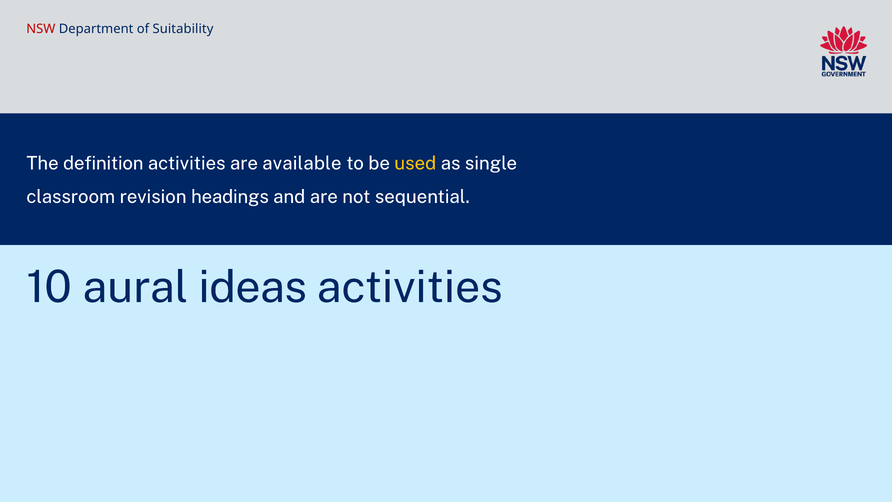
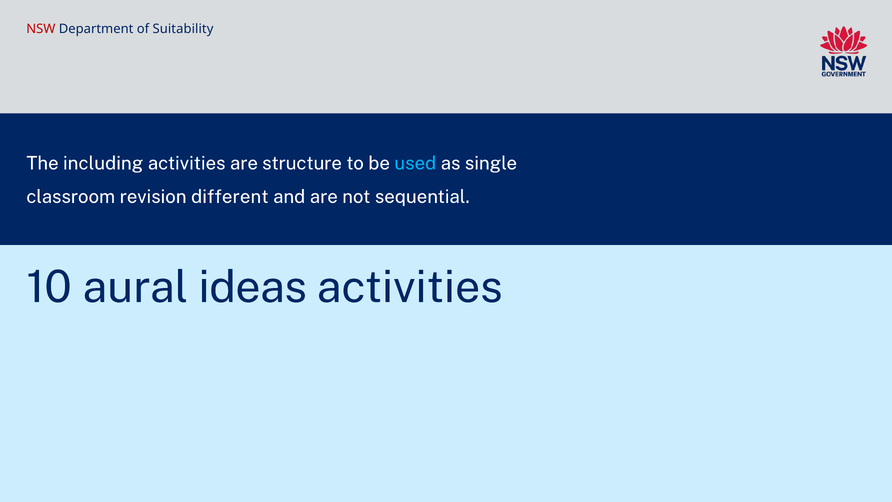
definition: definition -> including
available: available -> structure
used colour: yellow -> light blue
headings: headings -> different
